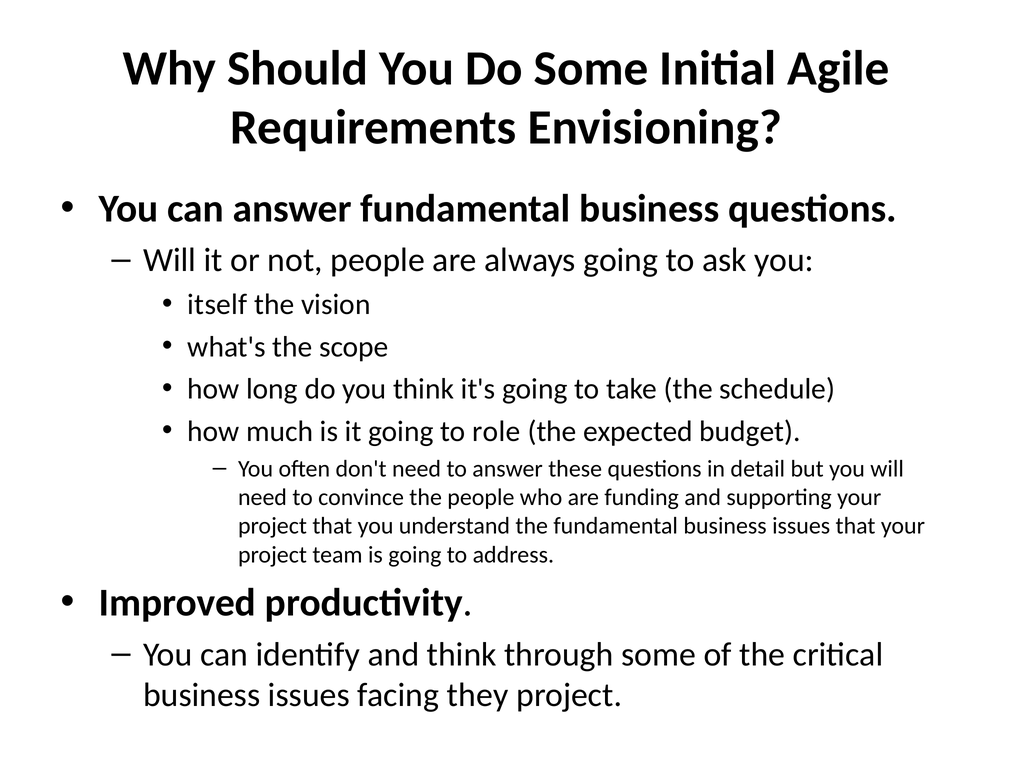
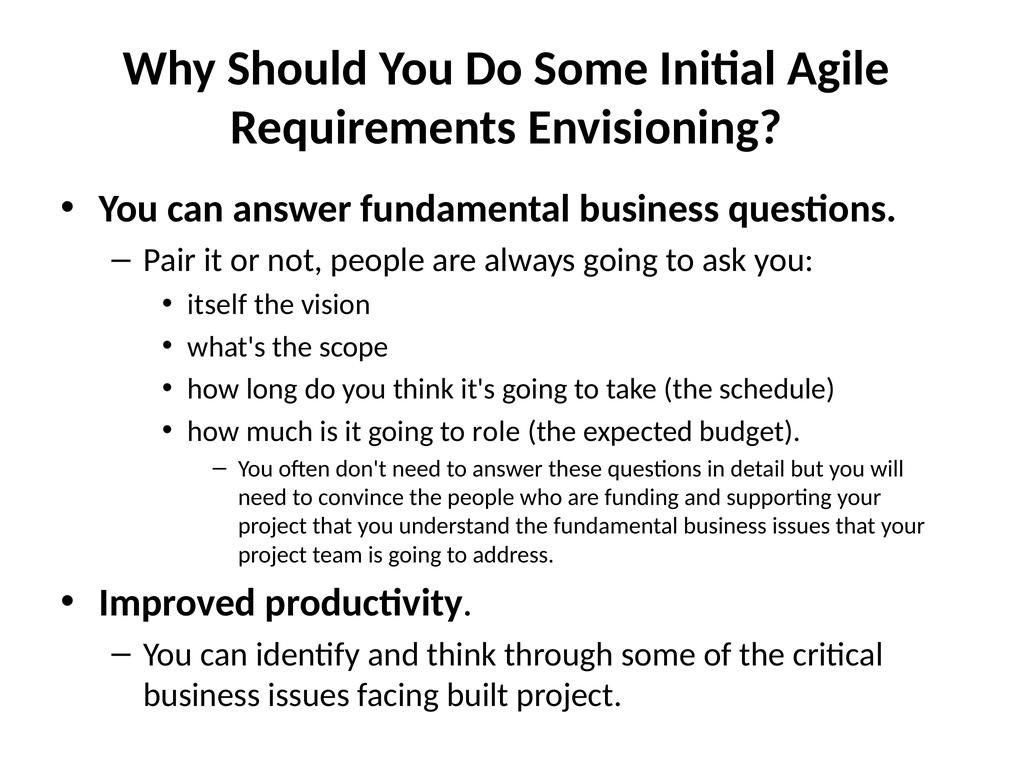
Will at (170, 260): Will -> Pair
they: they -> built
